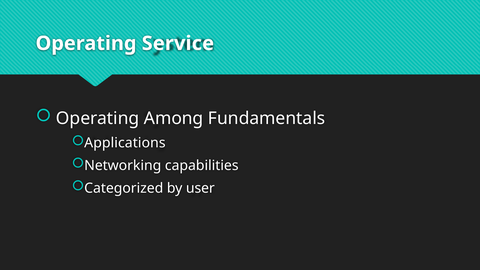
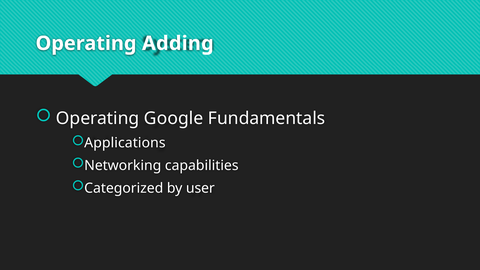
Service: Service -> Adding
Among: Among -> Google
